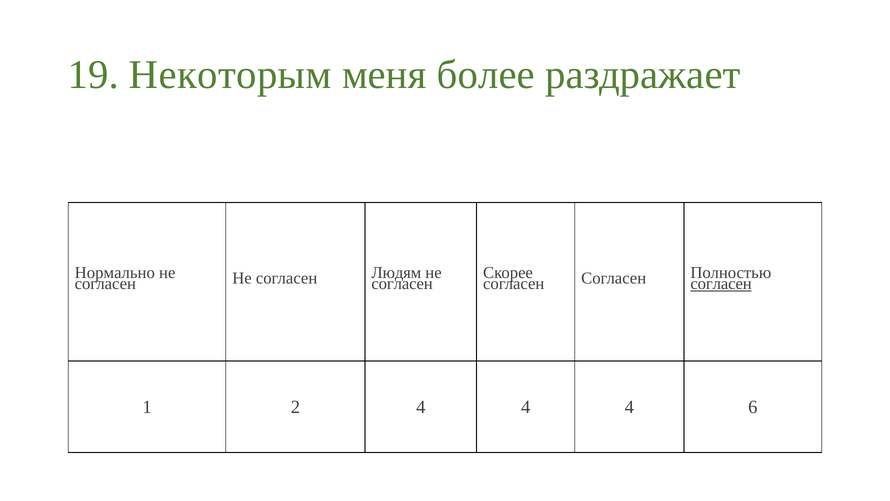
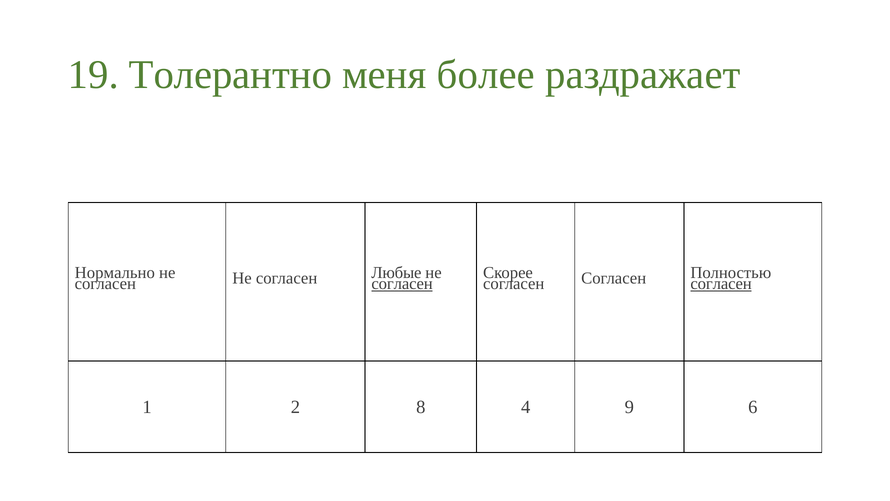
Некоторым: Некоторым -> Толерантно
Людям: Людям -> Любые
согласен at (402, 284) underline: none -> present
2 4: 4 -> 8
4 at (629, 407): 4 -> 9
